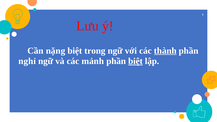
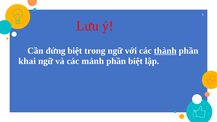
nặng: nặng -> đứng
nghỉ: nghỉ -> khai
biệt at (135, 61) underline: present -> none
